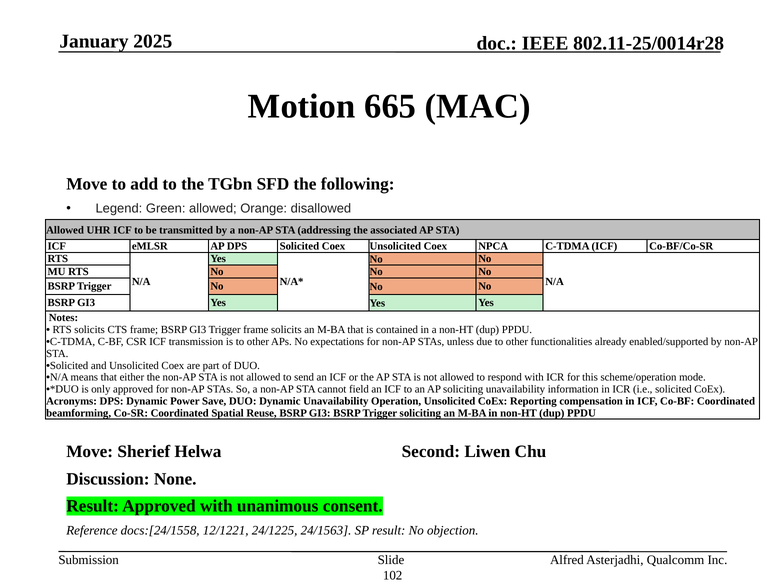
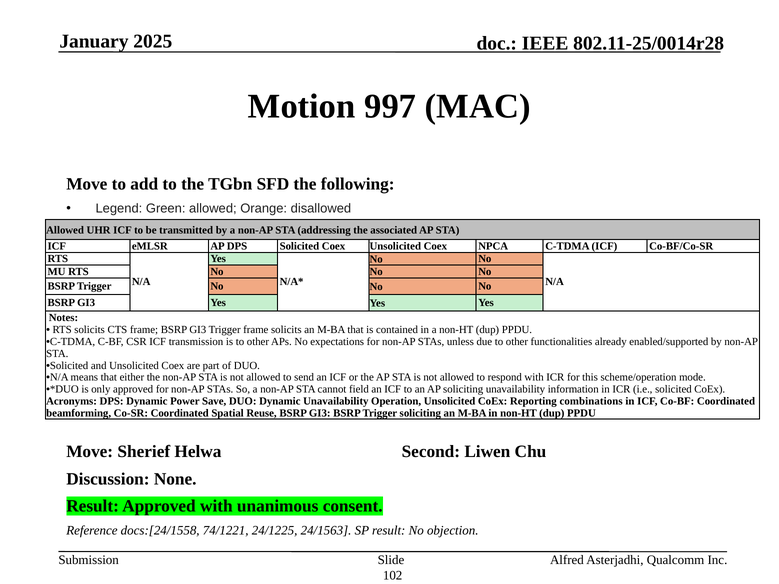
665: 665 -> 997
compensation: compensation -> combinations
12/1221: 12/1221 -> 74/1221
